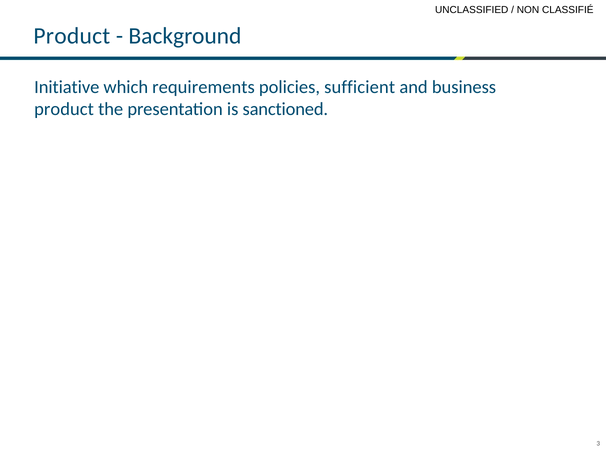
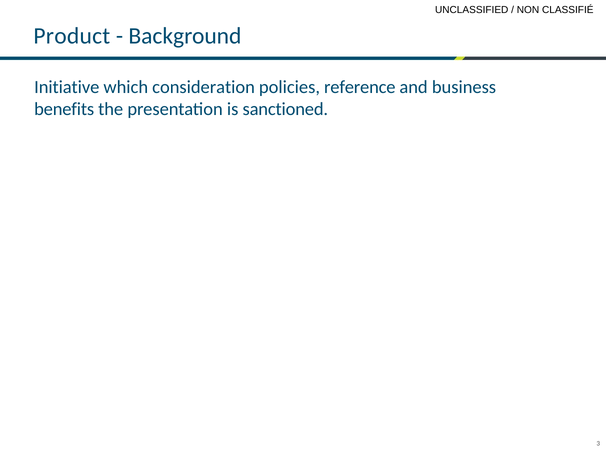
requirements: requirements -> consideration
sufficient: sufficient -> reference
product at (64, 109): product -> benefits
